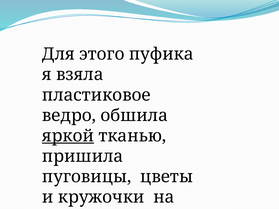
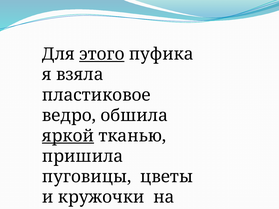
этого underline: none -> present
